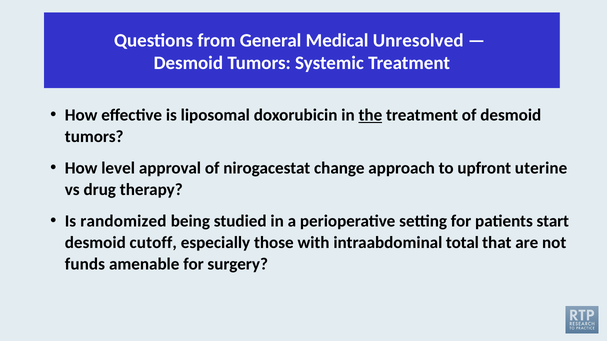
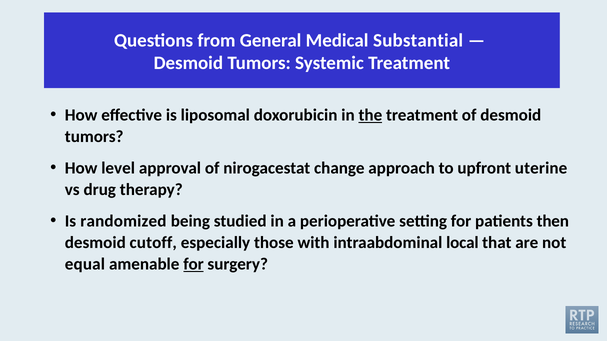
Unresolved: Unresolved -> Substantial
start: start -> then
total: total -> local
funds: funds -> equal
for at (194, 265) underline: none -> present
